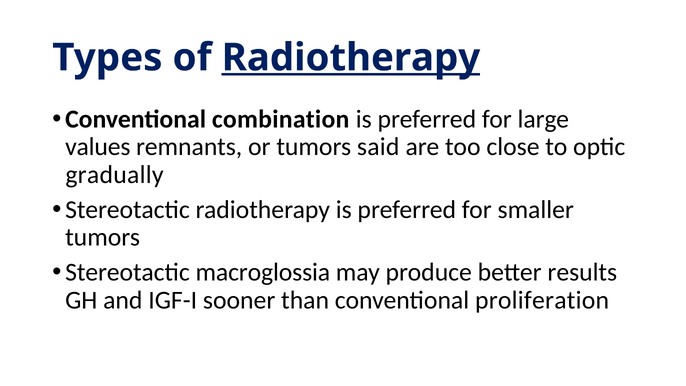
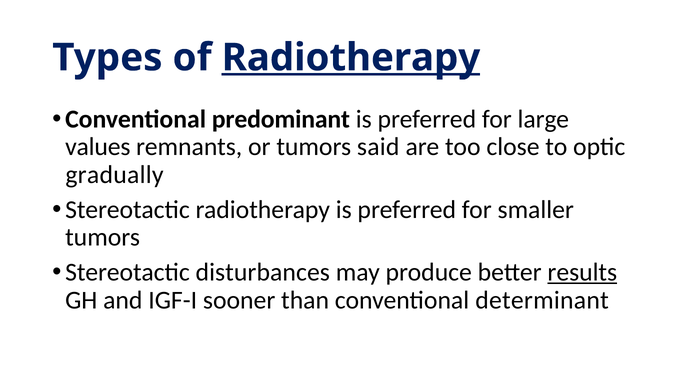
combination: combination -> predominant
macroglossia: macroglossia -> disturbances
results underline: none -> present
proliferation: proliferation -> determinant
